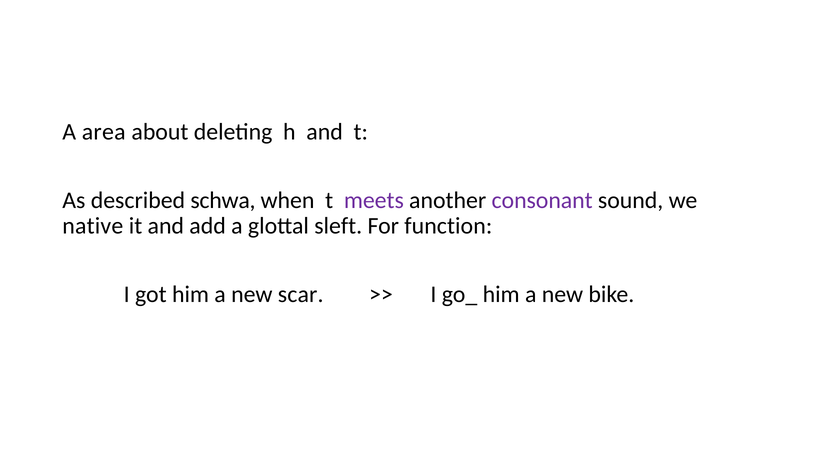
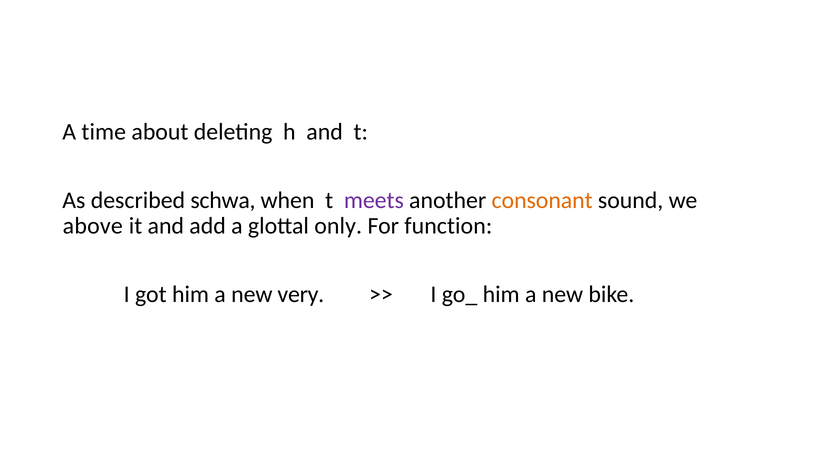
area: area -> time
consonant colour: purple -> orange
native: native -> above
sleft: sleft -> only
scar: scar -> very
